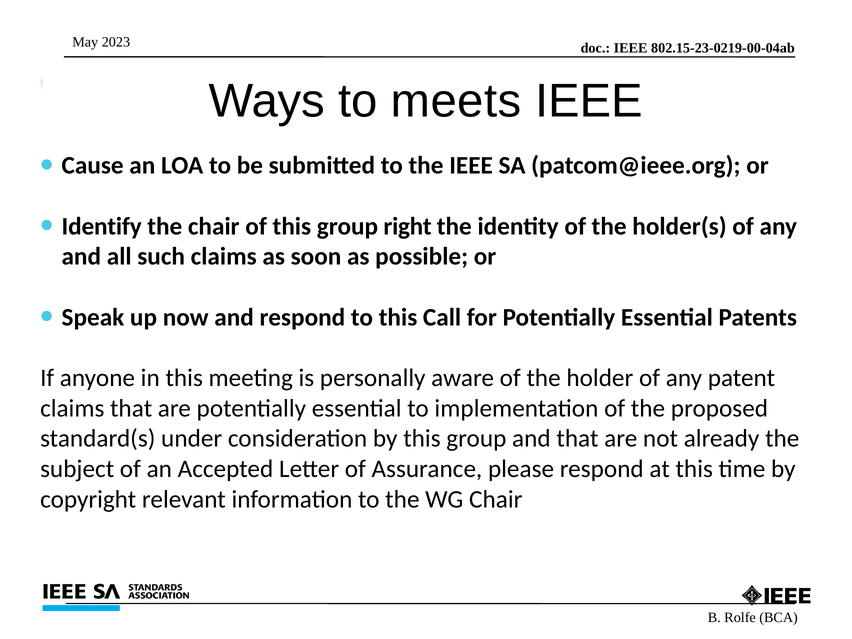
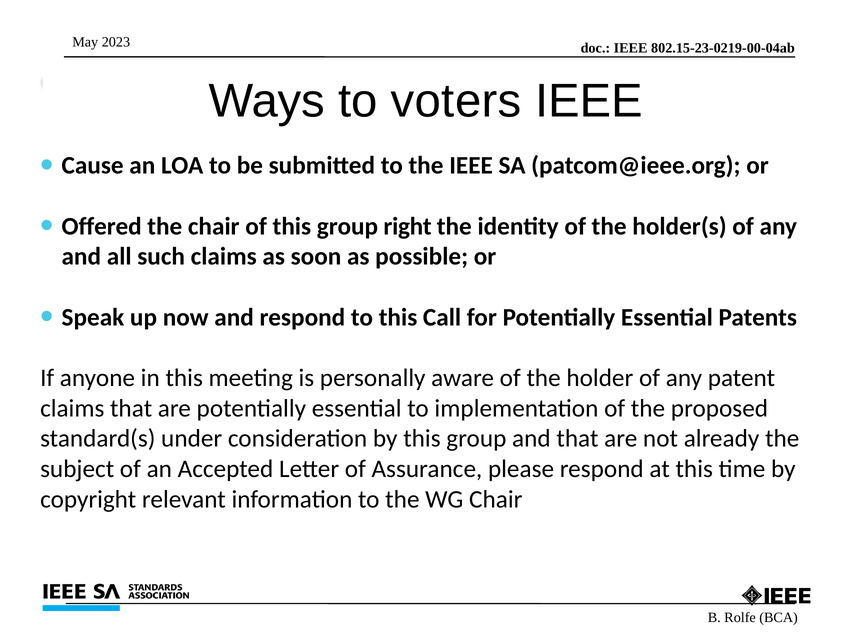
meets: meets -> voters
Identify: Identify -> Offered
